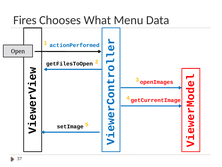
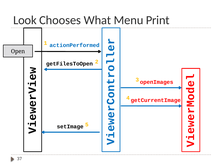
Fires: Fires -> Look
Data: Data -> Print
